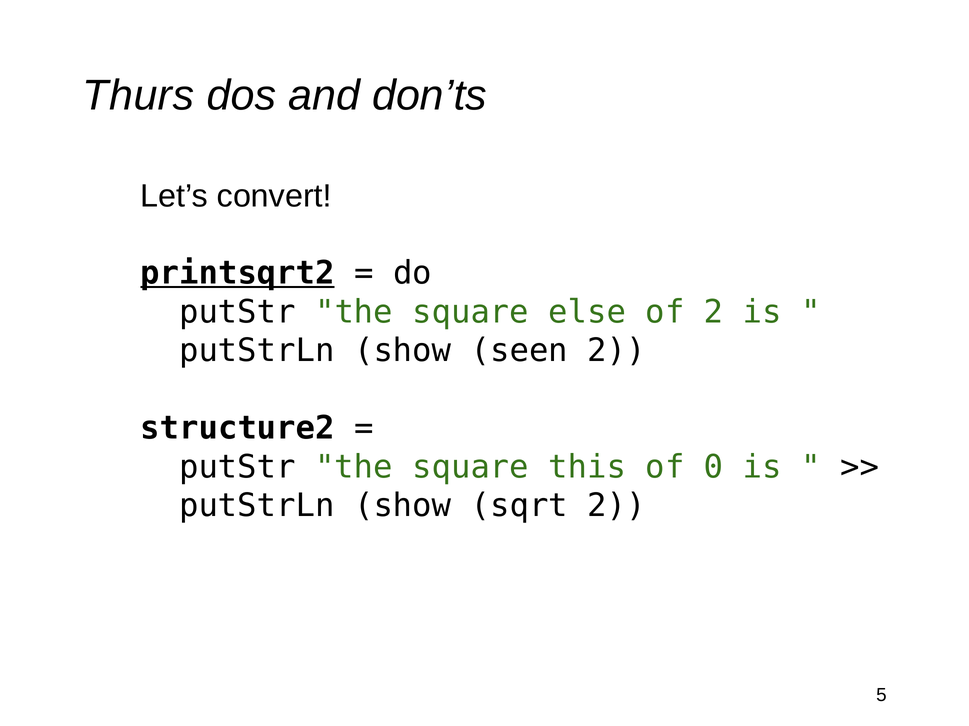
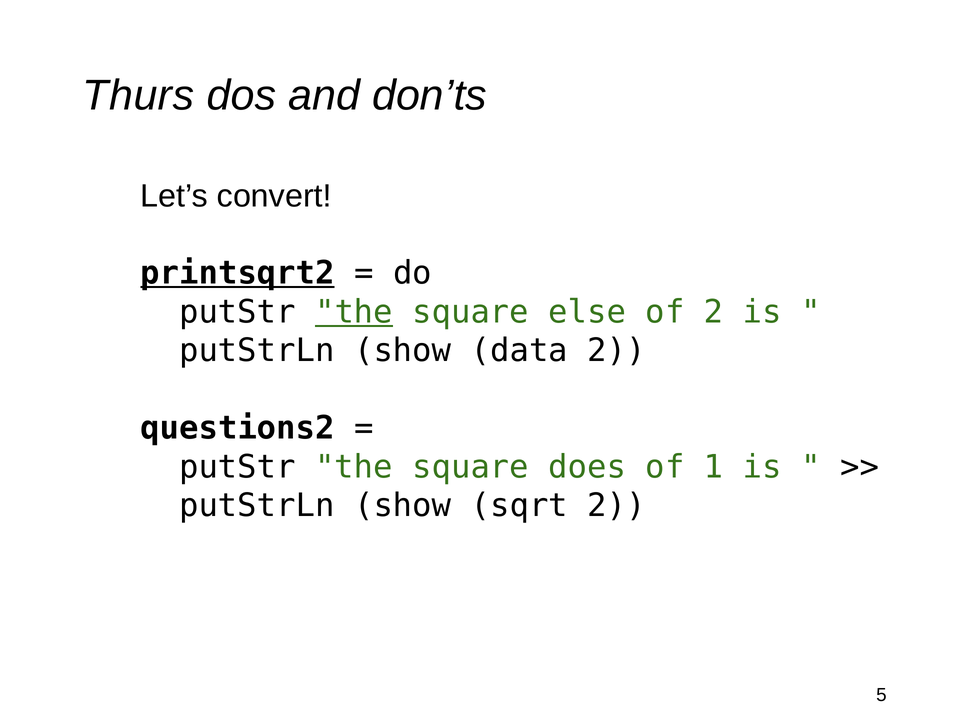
the at (354, 312) underline: none -> present
seen: seen -> data
structure2: structure2 -> questions2
this: this -> does
0: 0 -> 1
